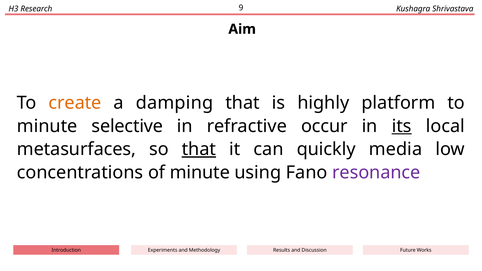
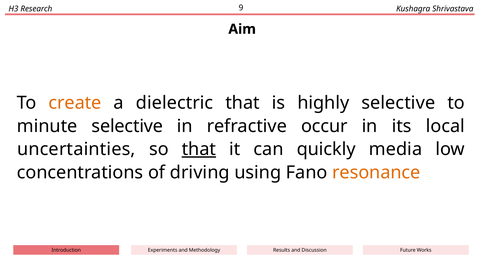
damping: damping -> dielectric
highly platform: platform -> selective
its underline: present -> none
metasurfaces: metasurfaces -> uncertainties
of minute: minute -> driving
resonance colour: purple -> orange
